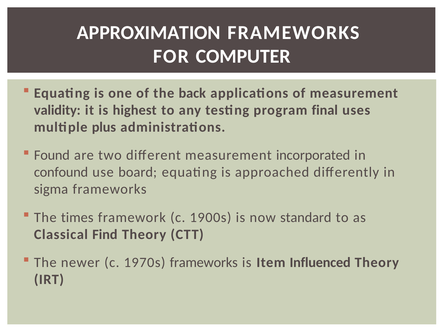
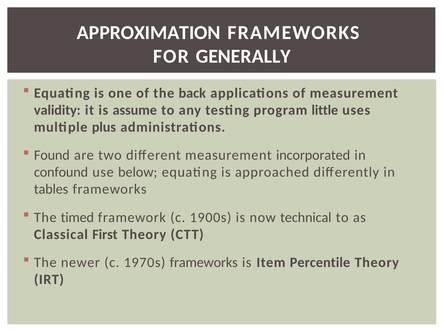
COMPUTER: COMPUTER -> GENERALLY
highest: highest -> assume
final: final -> little
board: board -> below
sigma: sigma -> tables
times: times -> timed
standard: standard -> technical
Find: Find -> First
Influenced: Influenced -> Percentile
